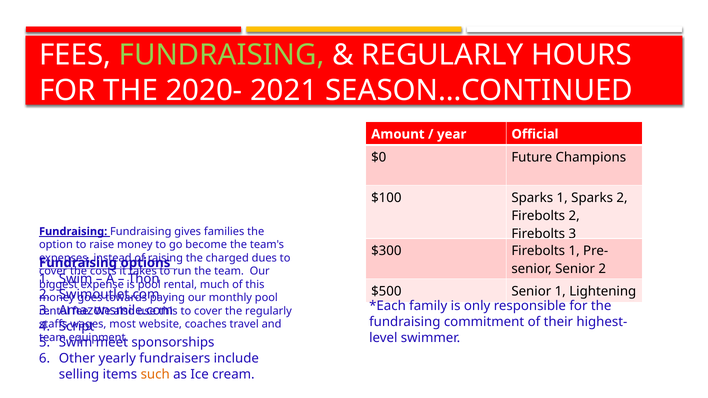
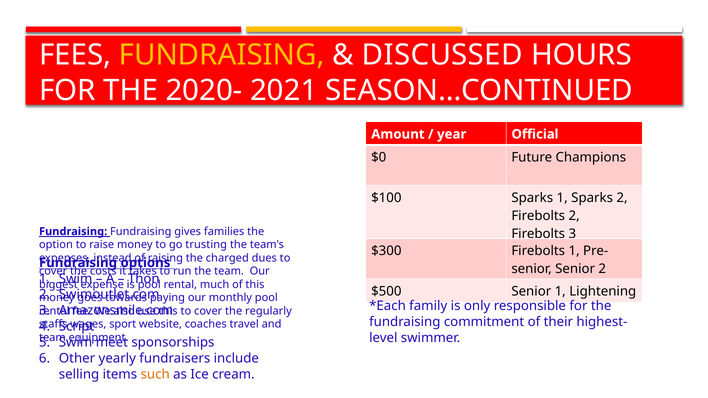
FUNDRAISING at (222, 55) colour: light green -> yellow
REGULARLY at (442, 55): REGULARLY -> DISCUSSED
become: become -> trusting
most: most -> sport
